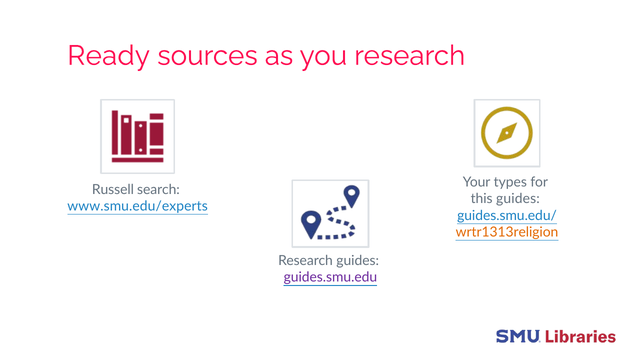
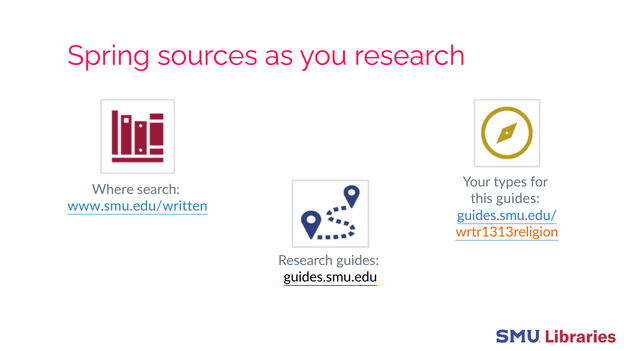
Ready: Ready -> Spring
Russell: Russell -> Where
www.smu.edu/experts: www.smu.edu/experts -> www.smu.edu/written
guides.smu.edu colour: purple -> black
